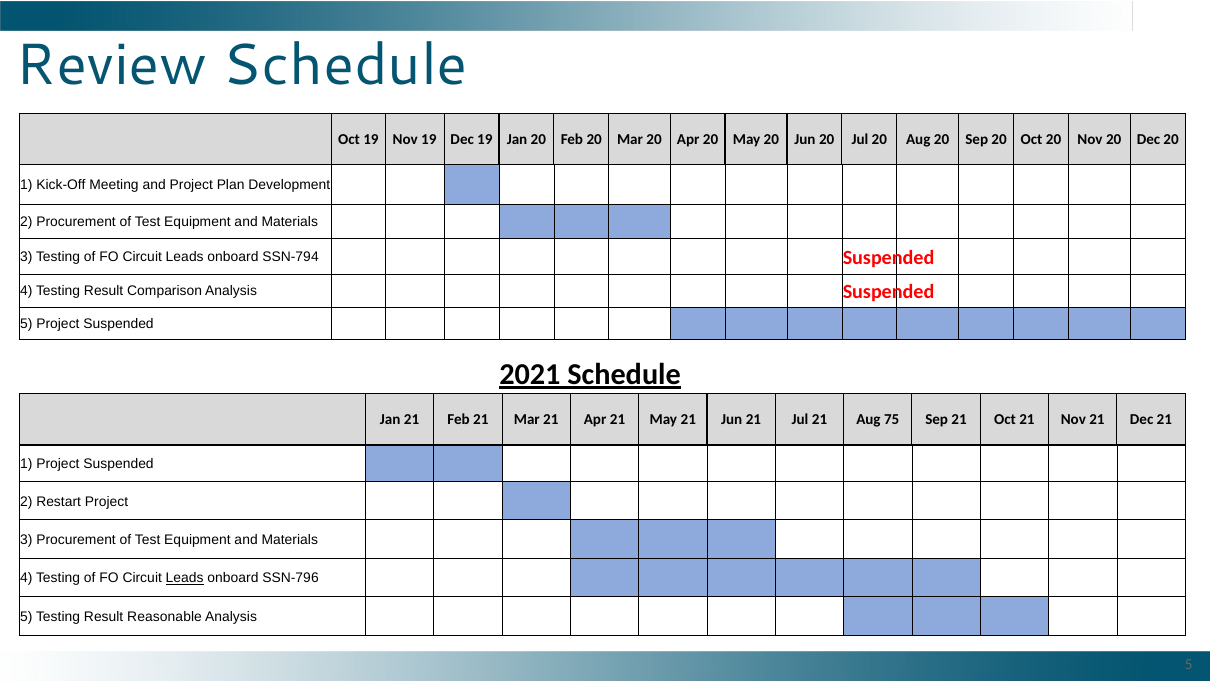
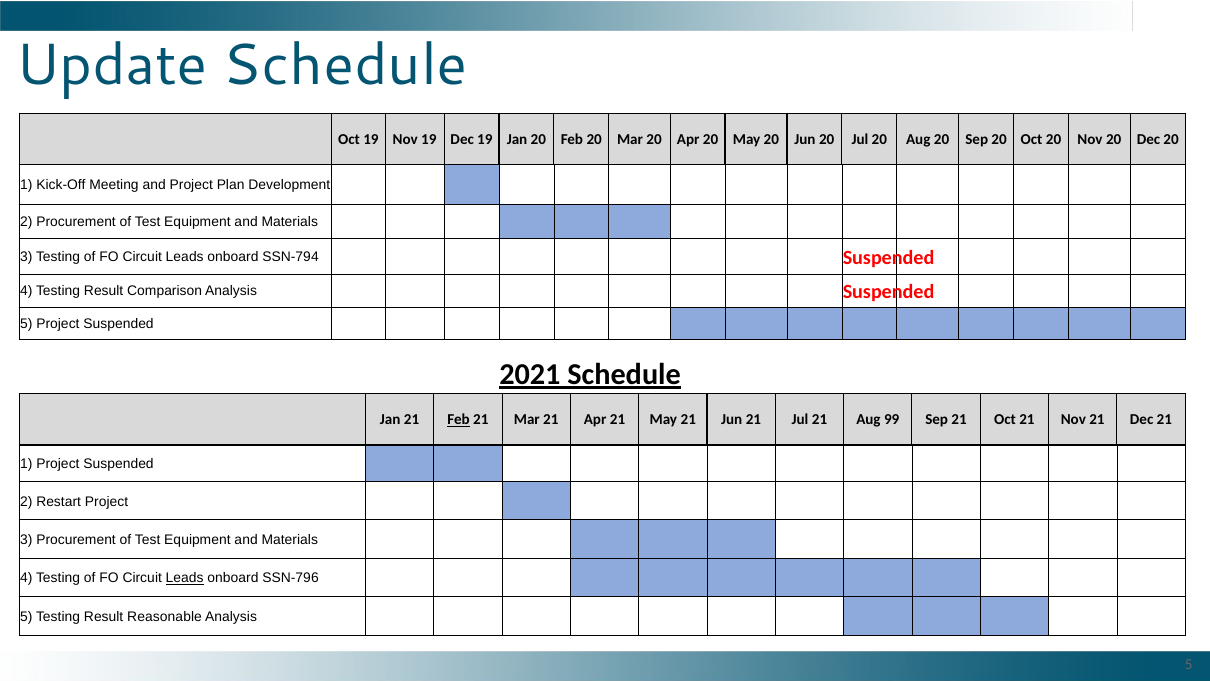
Review: Review -> Update
Feb at (459, 420) underline: none -> present
75: 75 -> 99
